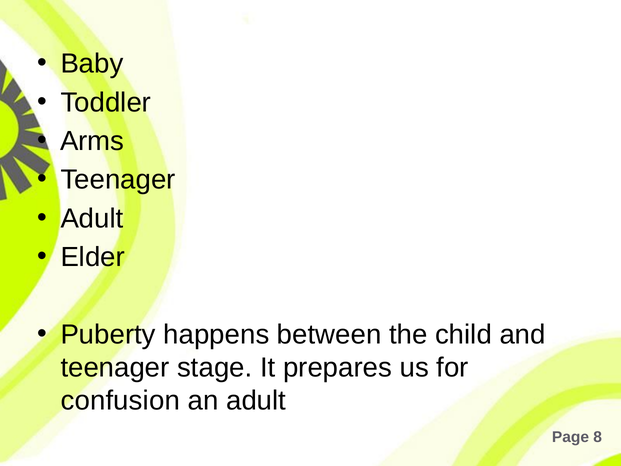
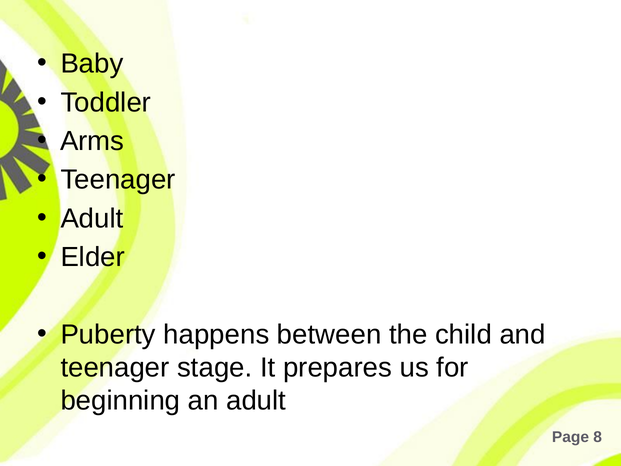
confusion: confusion -> beginning
